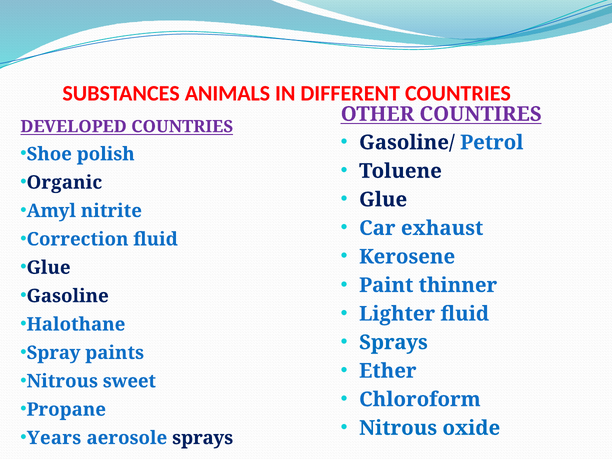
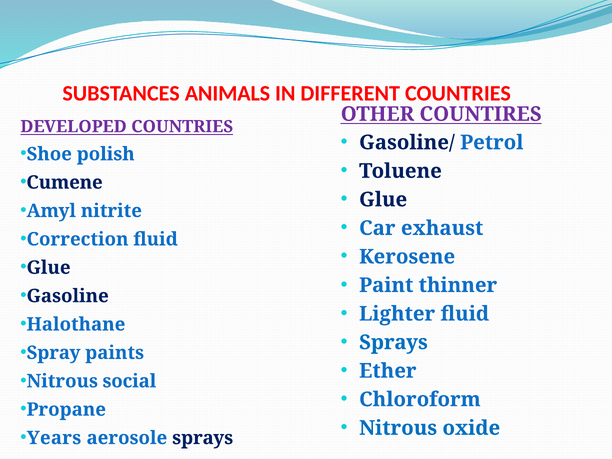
Organic: Organic -> Cumene
sweet: sweet -> social
